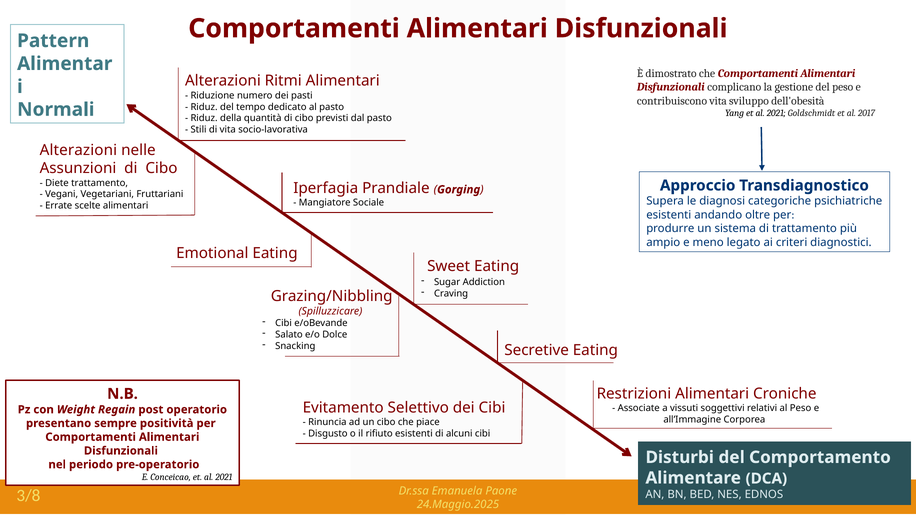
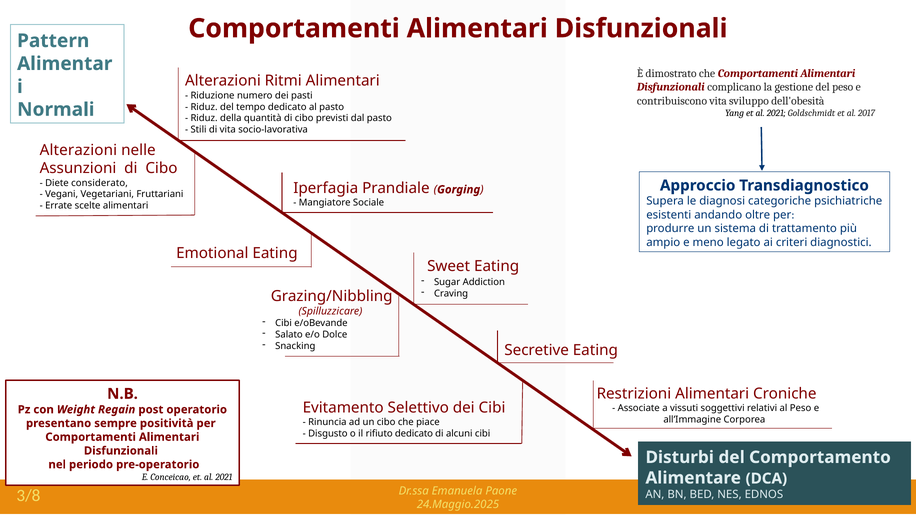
Diete trattamento: trattamento -> considerato
rifiuto esistenti: esistenti -> dedicato
